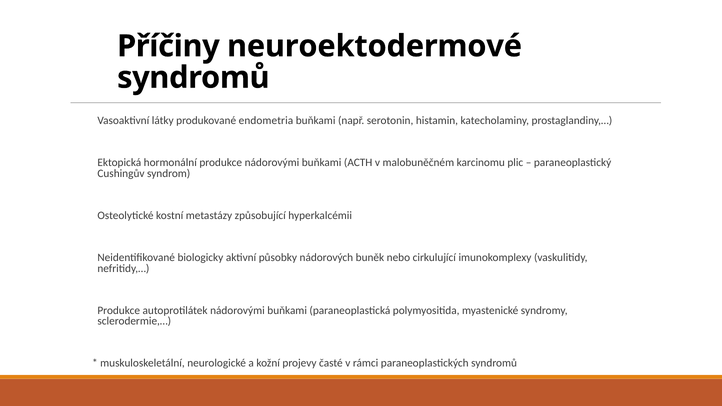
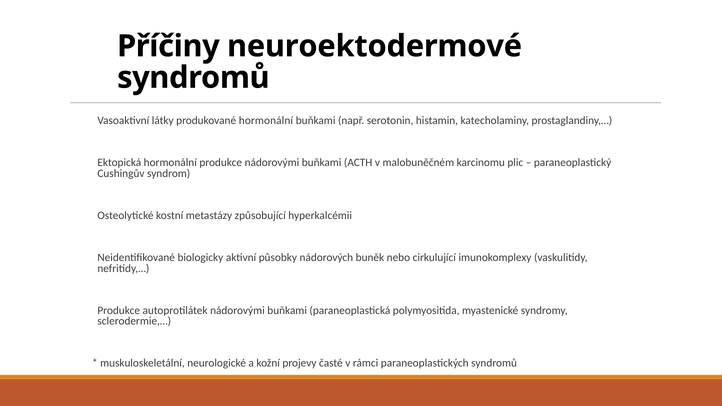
produkované endometria: endometria -> hormonální
